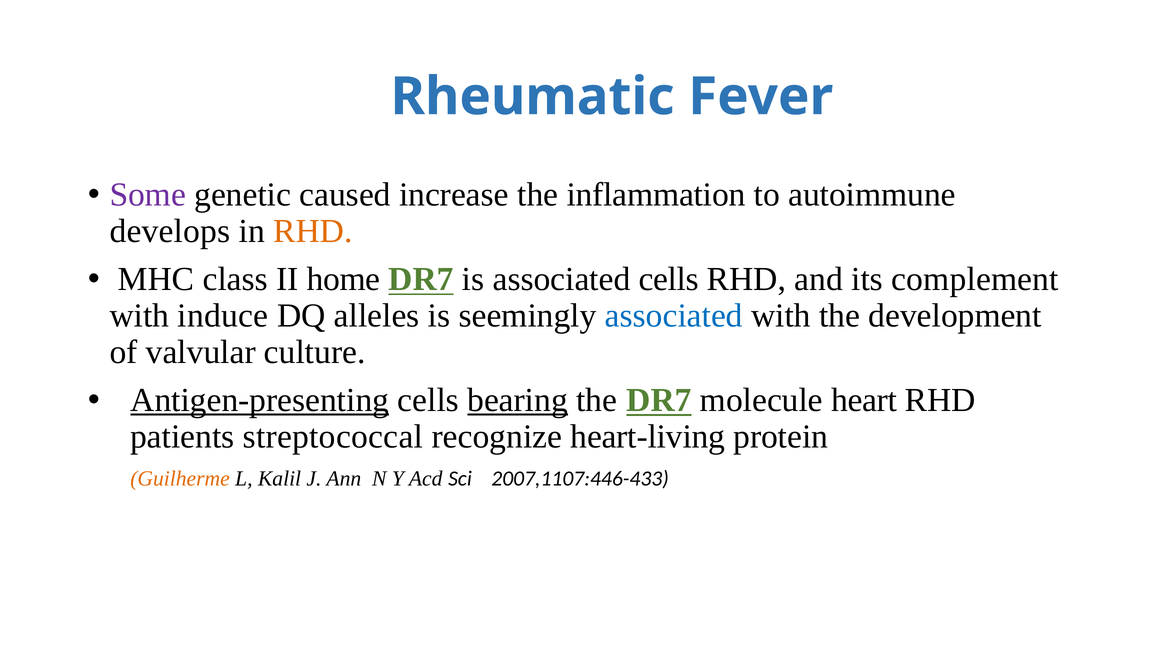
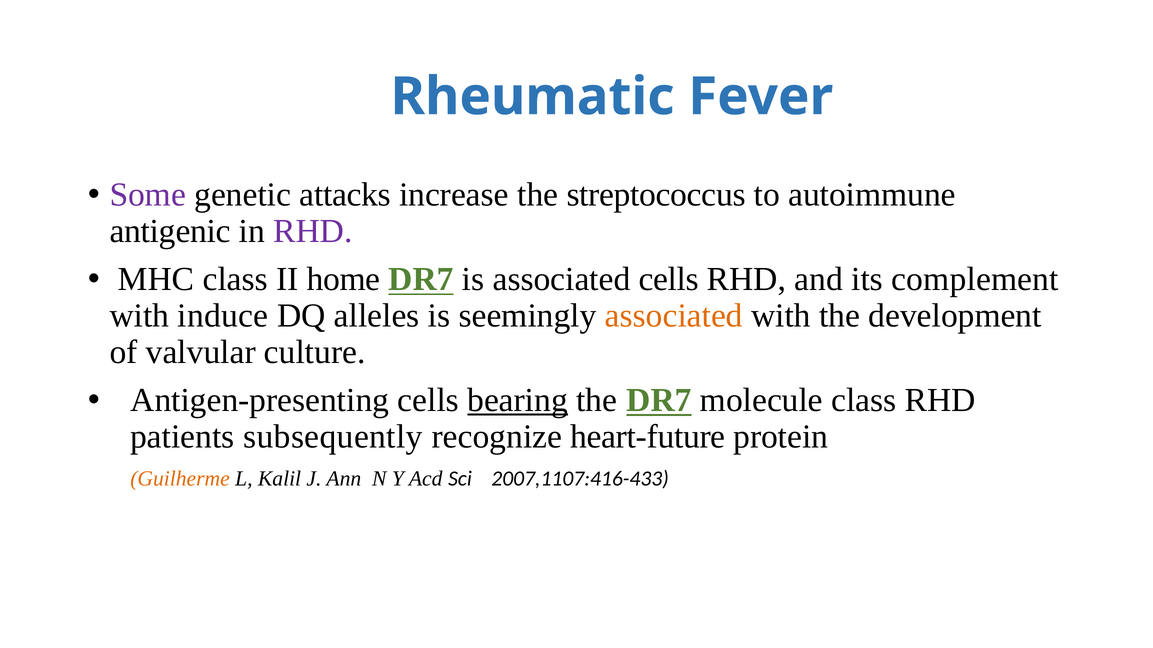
caused: caused -> attacks
inflammation: inflammation -> streptococcus
develops: develops -> antigenic
RHD at (313, 231) colour: orange -> purple
associated at (674, 316) colour: blue -> orange
Antigen-presenting underline: present -> none
molecule heart: heart -> class
streptococcal: streptococcal -> subsequently
heart-living: heart-living -> heart-future
2007,1107:446-433: 2007,1107:446-433 -> 2007,1107:416-433
